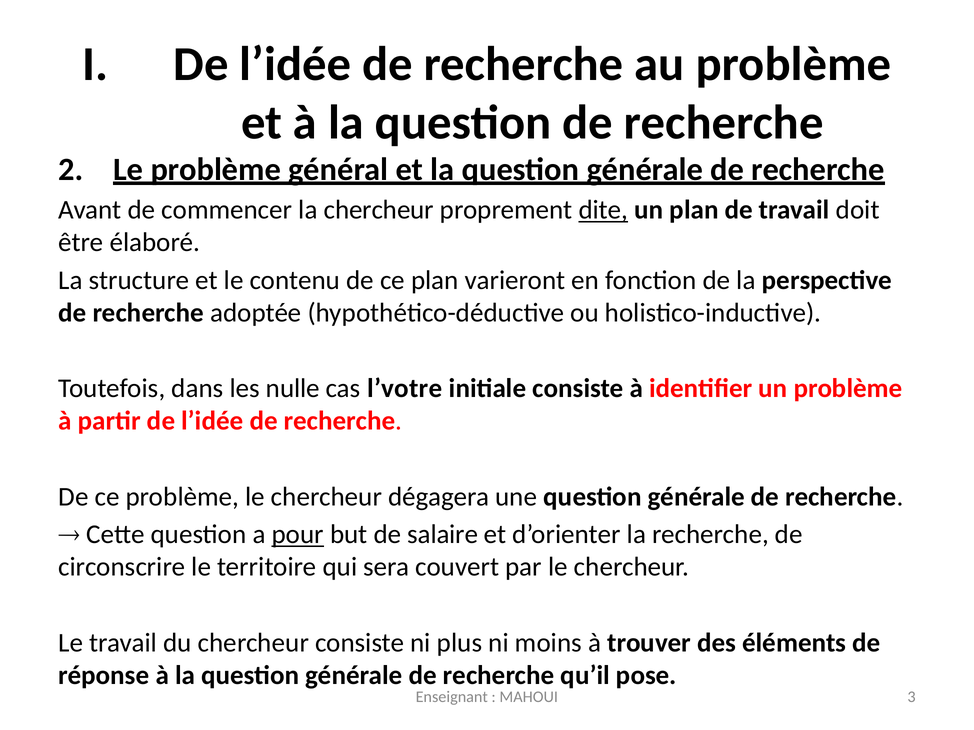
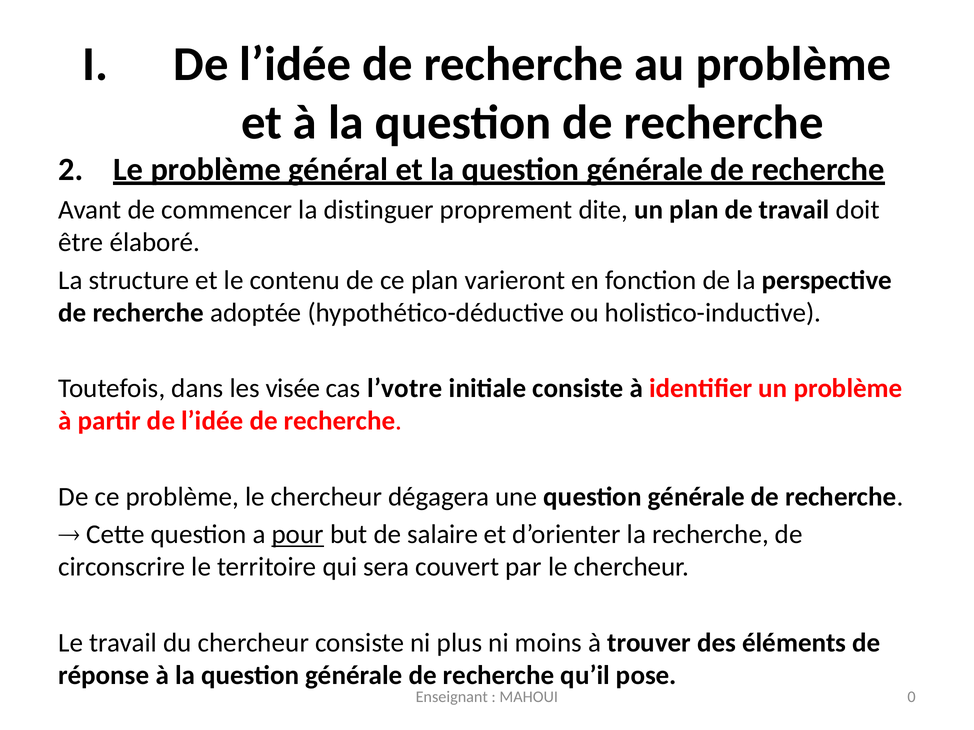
la chercheur: chercheur -> distinguer
dite underline: present -> none
nulle: nulle -> visée
3: 3 -> 0
